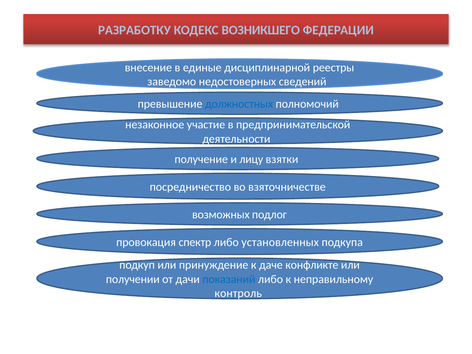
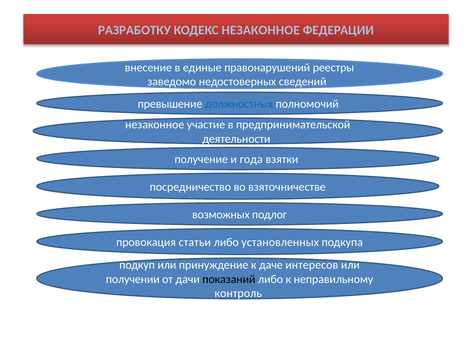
КОДЕКС ВОЗНИКШЕГО: ВОЗНИКШЕГО -> НЕЗАКОННОЕ
дисциплинарной: дисциплинарной -> правонарушений
лицу: лицу -> года
спектр: спектр -> статьи
конфликте: конфликте -> интересов
показаний colour: blue -> black
